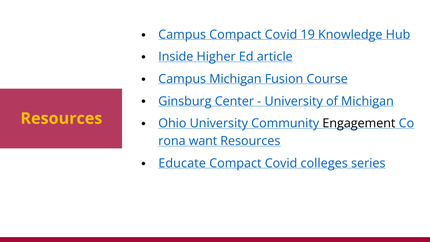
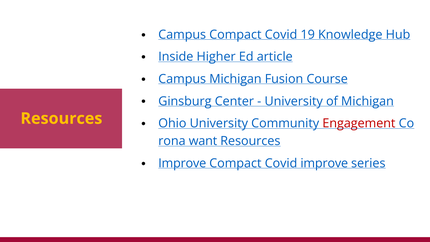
Engagement colour: black -> red
Educate at (182, 163): Educate -> Improve
Covid colleges: colleges -> improve
